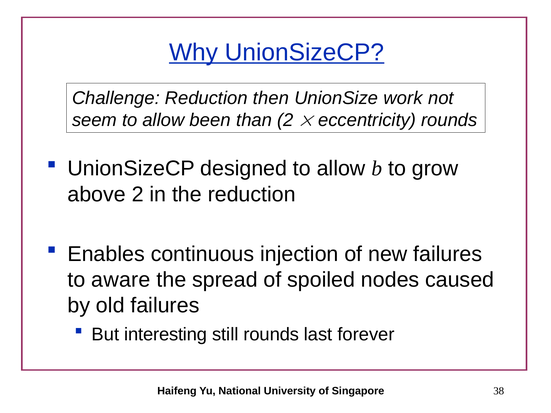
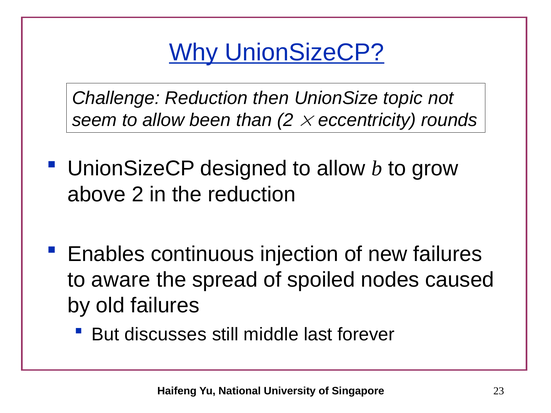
work: work -> topic
interesting: interesting -> discusses
still rounds: rounds -> middle
38: 38 -> 23
